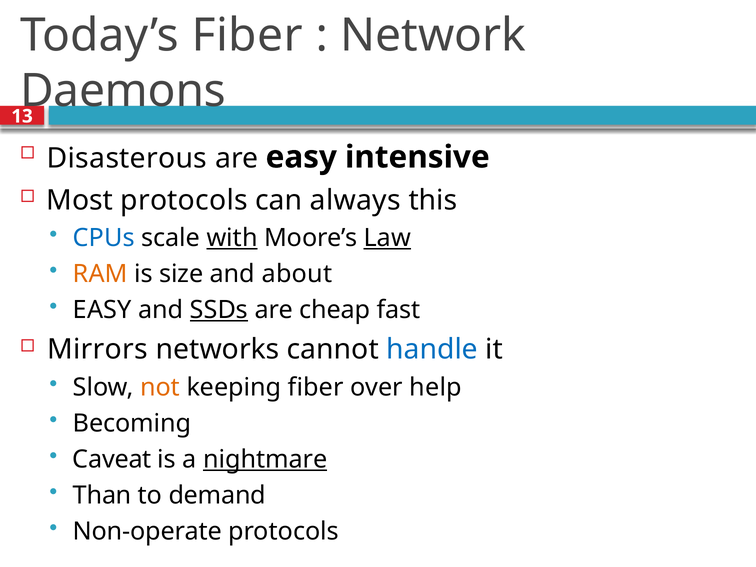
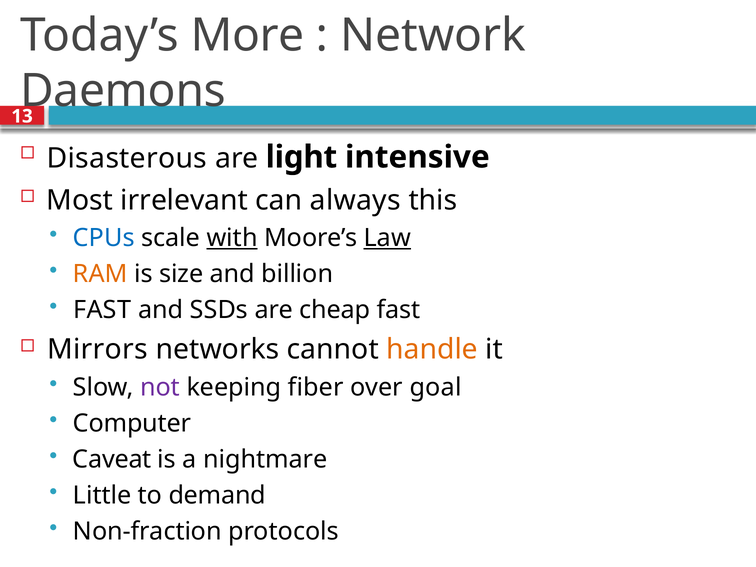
Today’s Fiber: Fiber -> More
are easy: easy -> light
Most protocols: protocols -> irrelevant
about: about -> billion
EASY at (102, 310): EASY -> FAST
SSDs underline: present -> none
handle colour: blue -> orange
not colour: orange -> purple
help: help -> goal
Becoming: Becoming -> Computer
nightmare underline: present -> none
Than: Than -> Little
Non-operate: Non-operate -> Non-fraction
